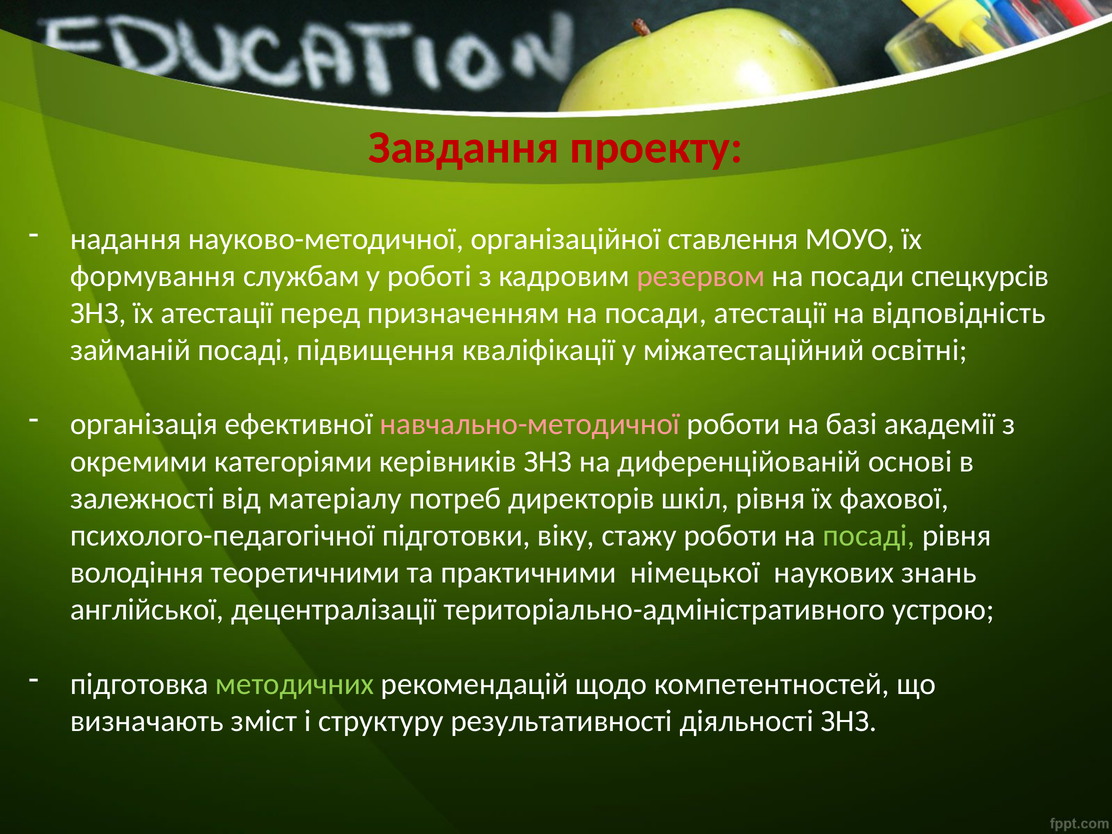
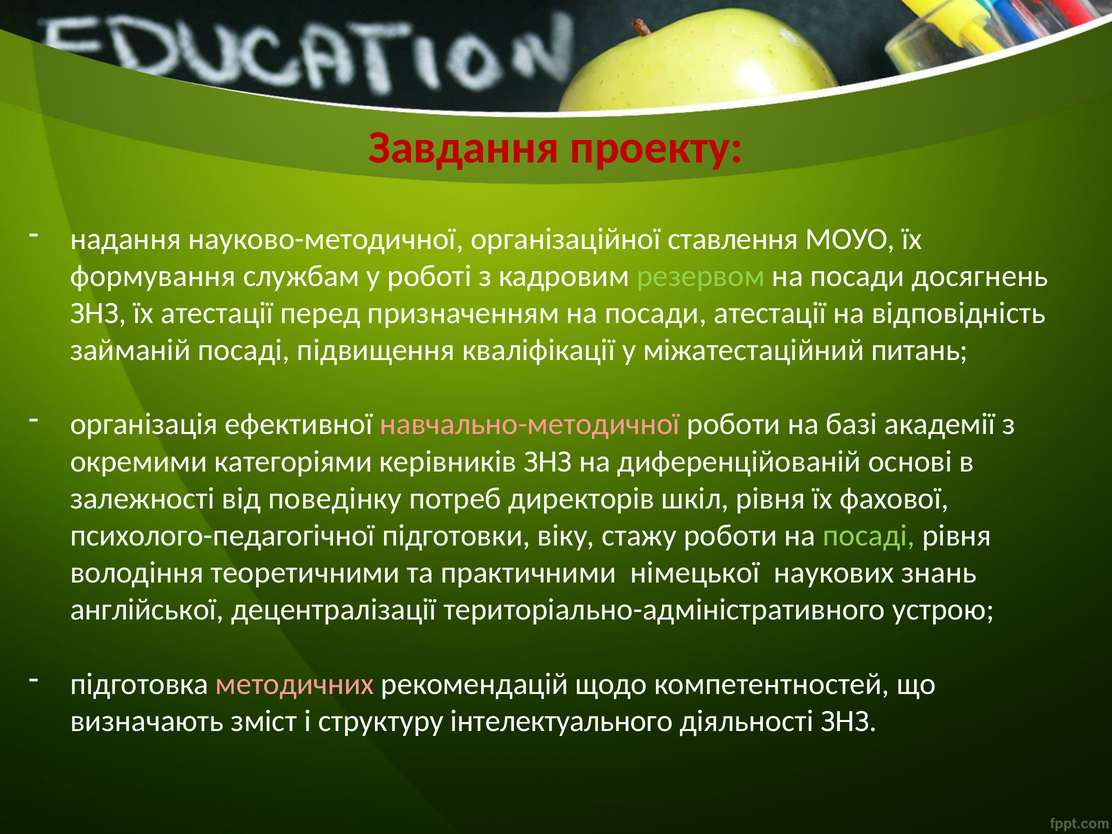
резервом colour: pink -> light green
спецкурсів: спецкурсів -> досягнень
освітні: освітні -> питань
матеріалу: матеріалу -> поведінку
методичних colour: light green -> pink
результативності: результативності -> інтелектуального
